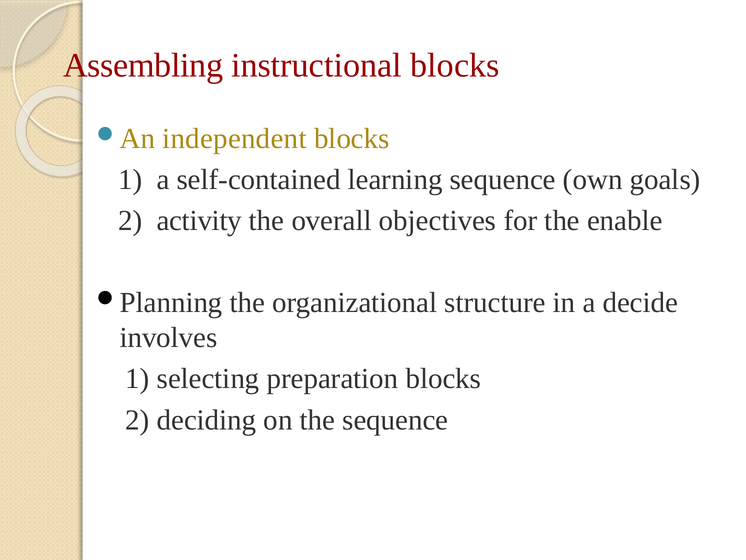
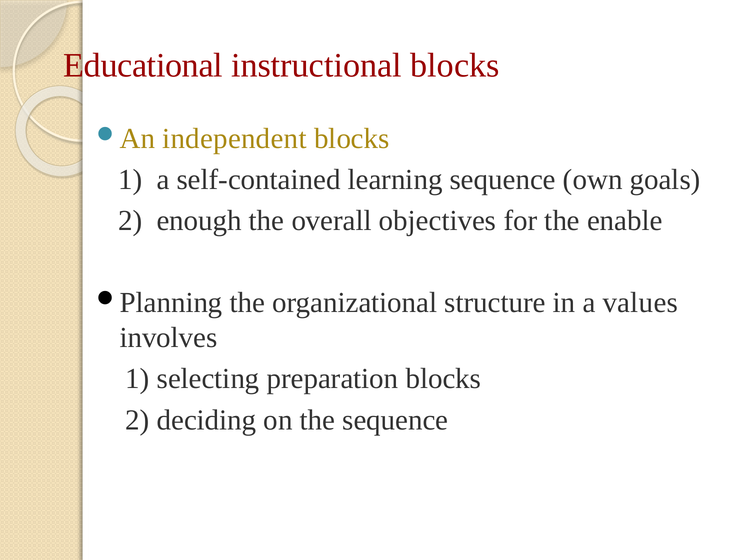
Assembling: Assembling -> Educational
activity: activity -> enough
decide: decide -> values
